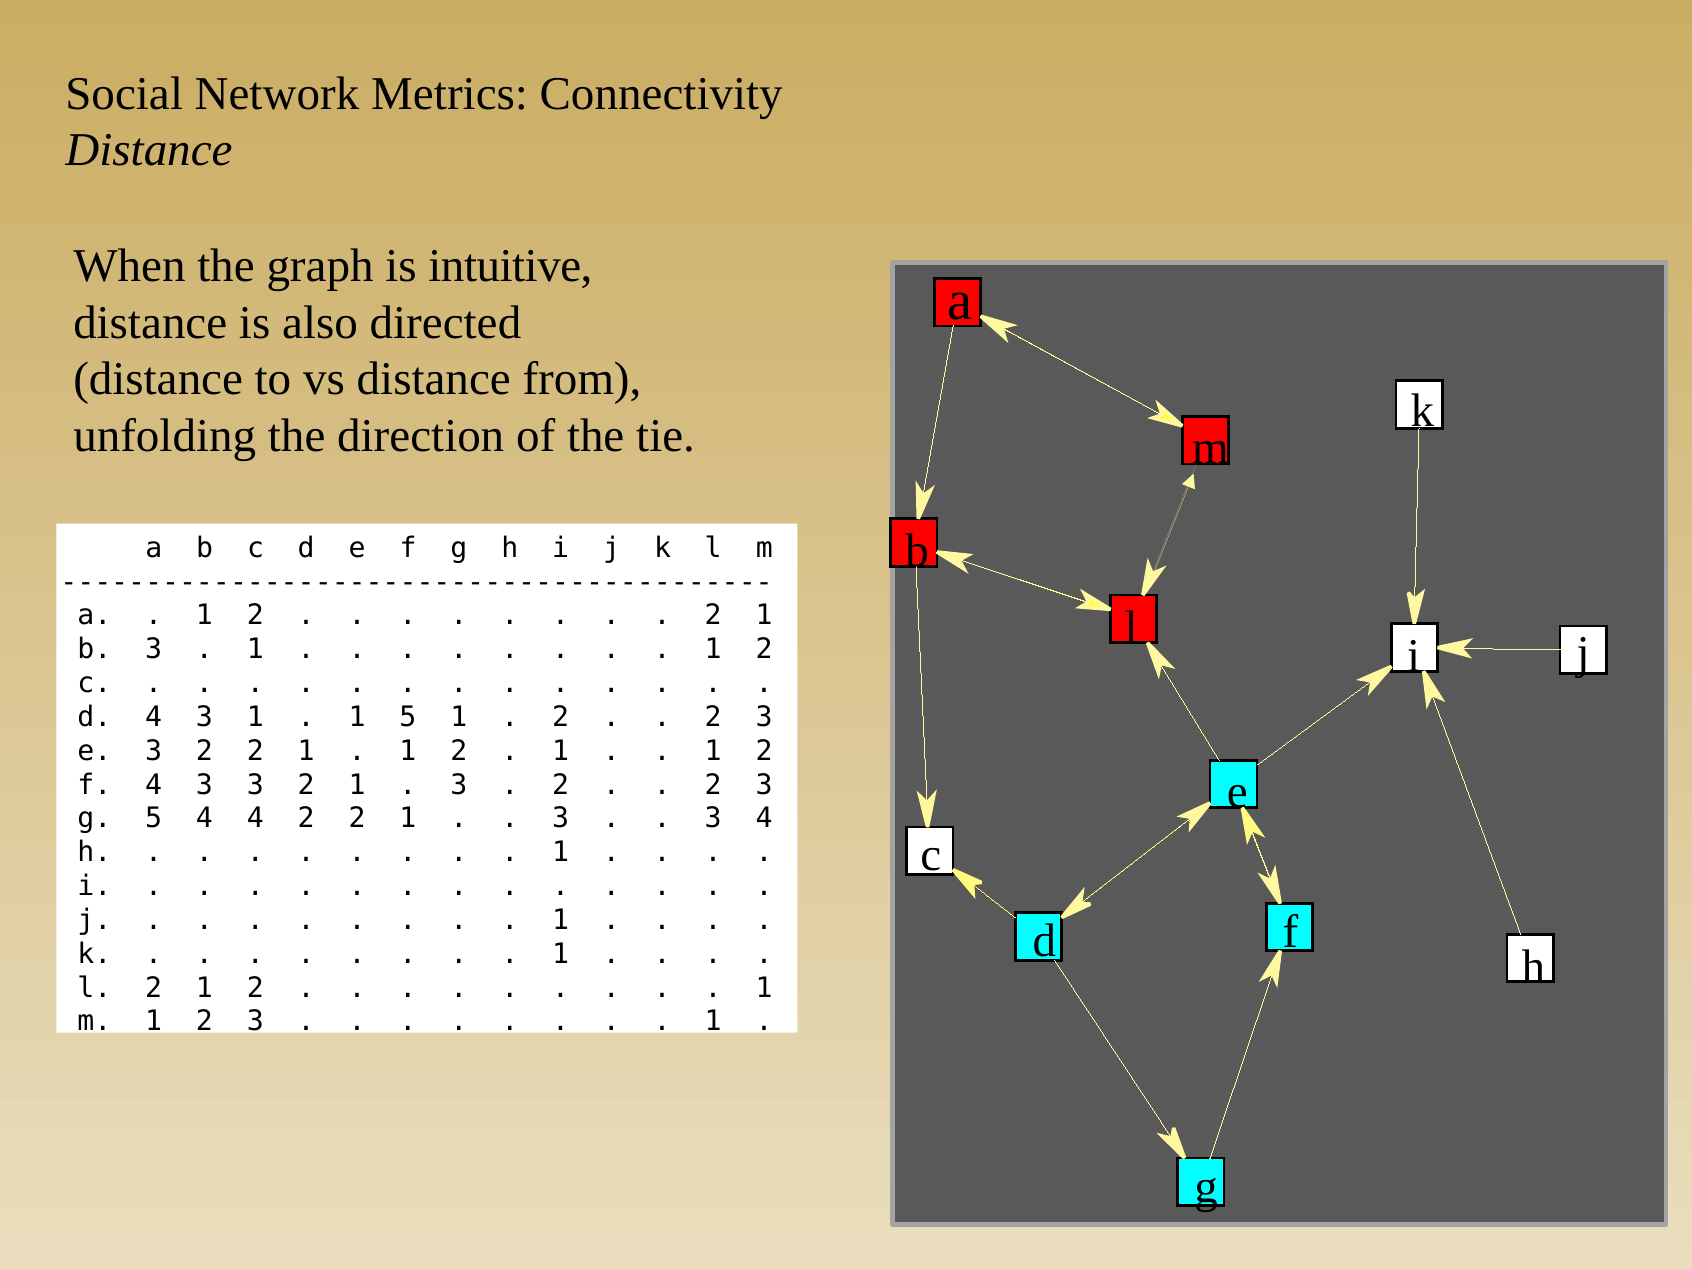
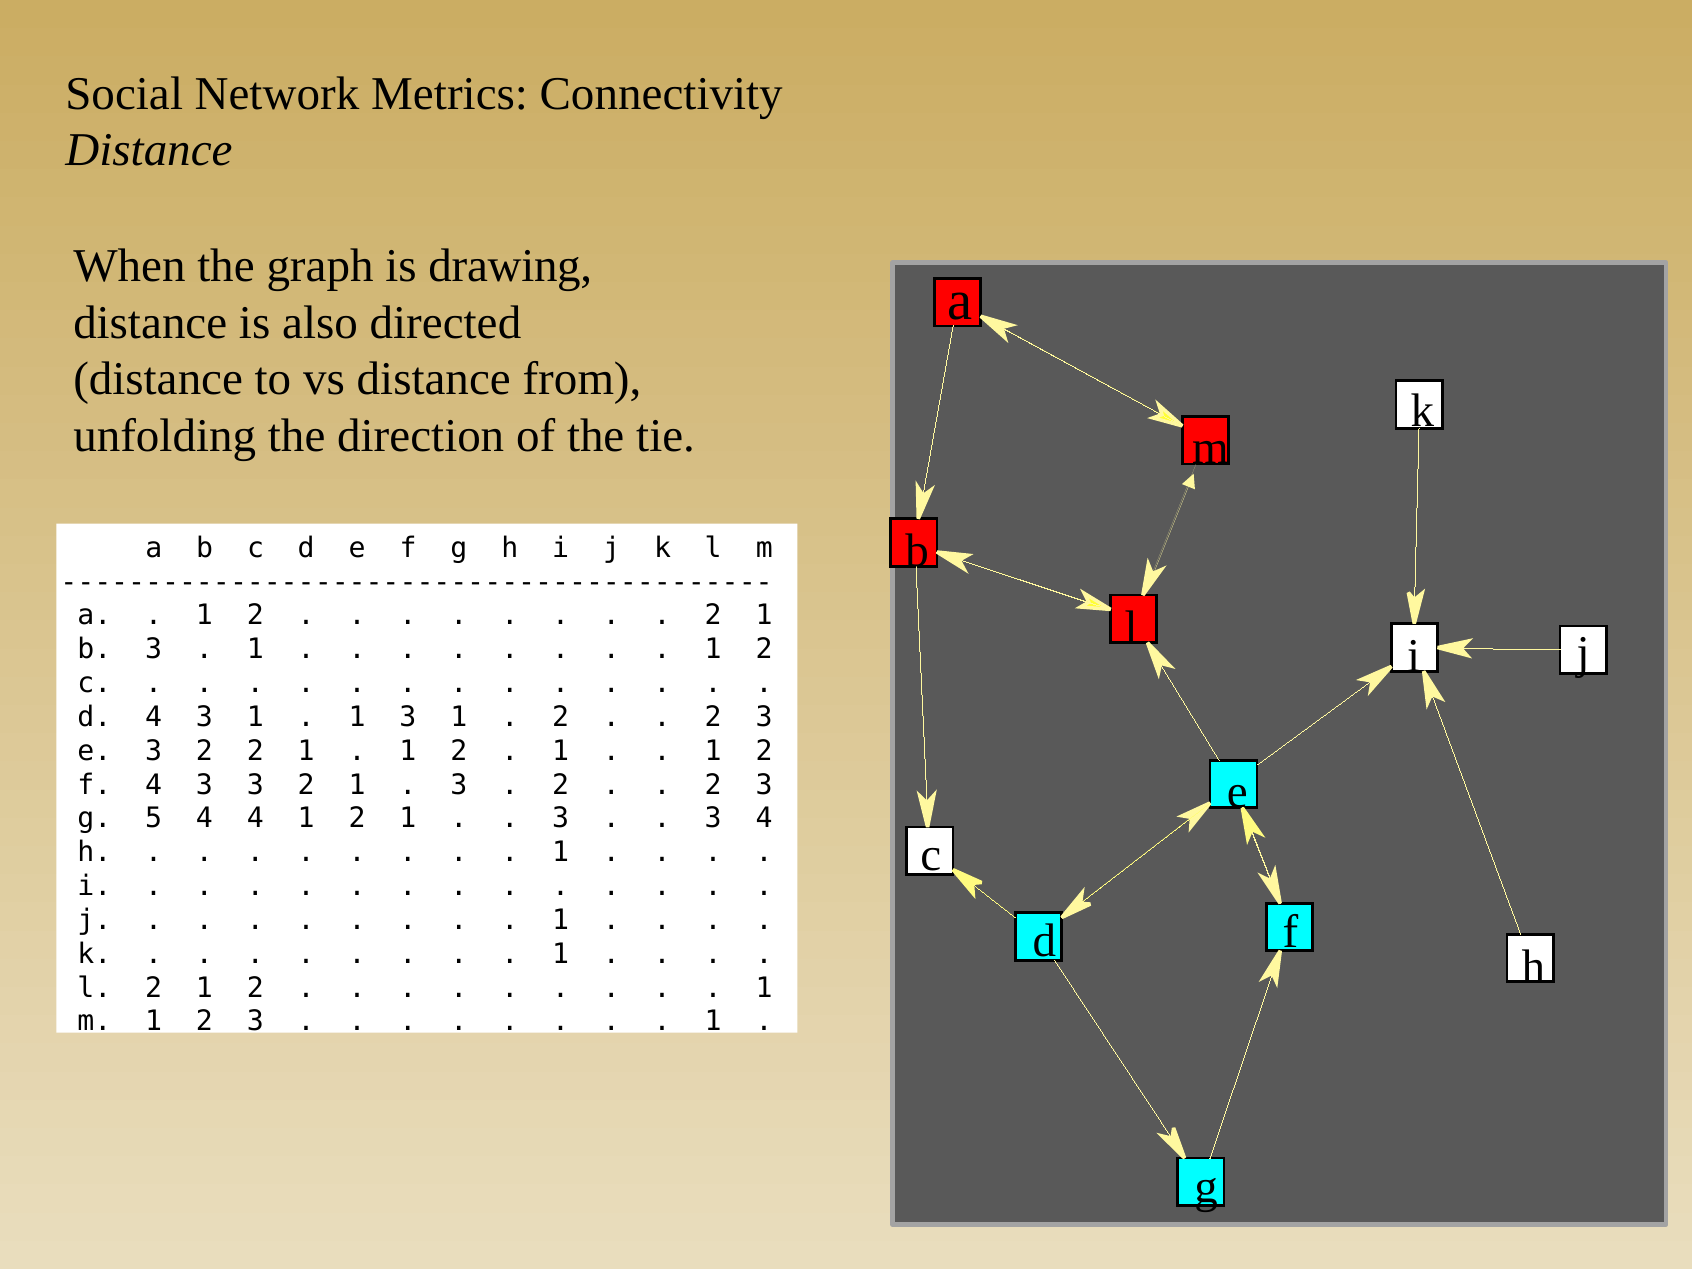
intuitive: intuitive -> drawing
1 5: 5 -> 3
4 2: 2 -> 1
